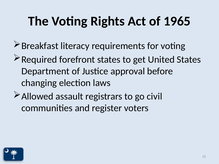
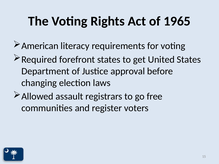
Breakfast: Breakfast -> American
civil: civil -> free
